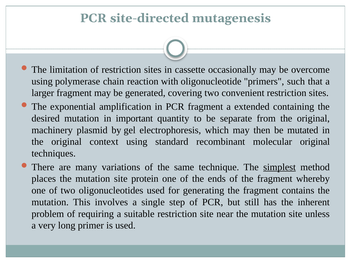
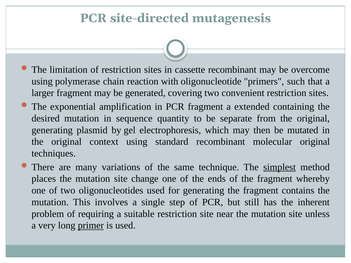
cassette occasionally: occasionally -> recombinant
important: important -> sequence
machinery at (52, 130): machinery -> generating
protein: protein -> change
primer underline: none -> present
